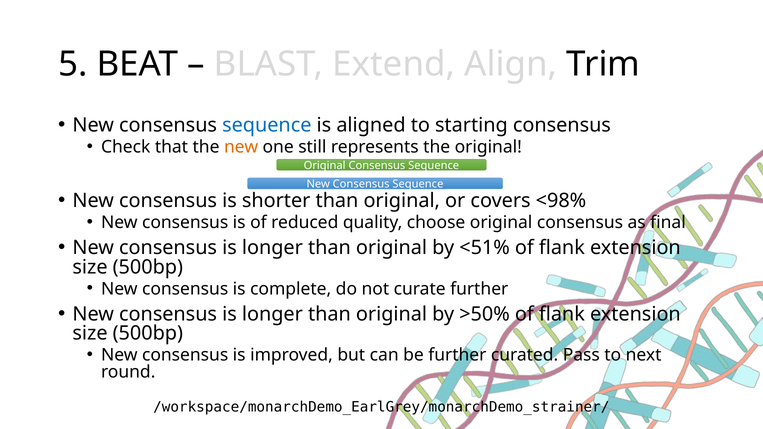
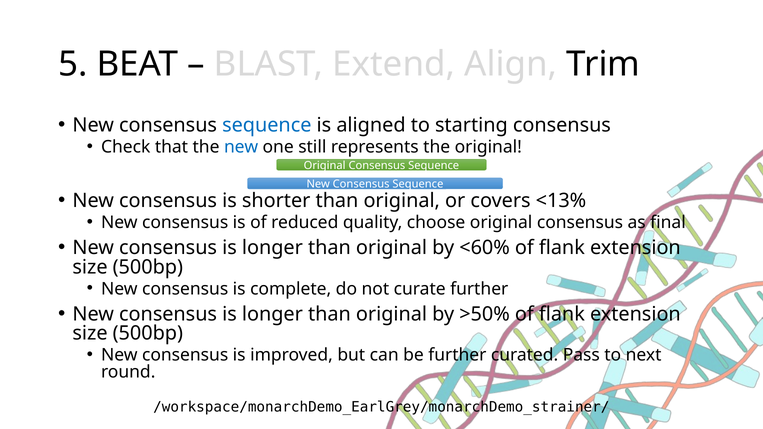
new at (241, 147) colour: orange -> blue
<98%: <98% -> <13%
<51%: <51% -> <60%
